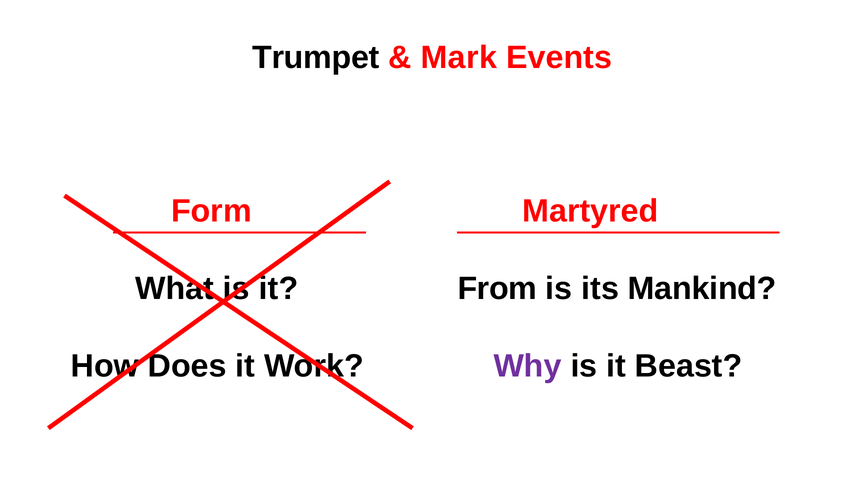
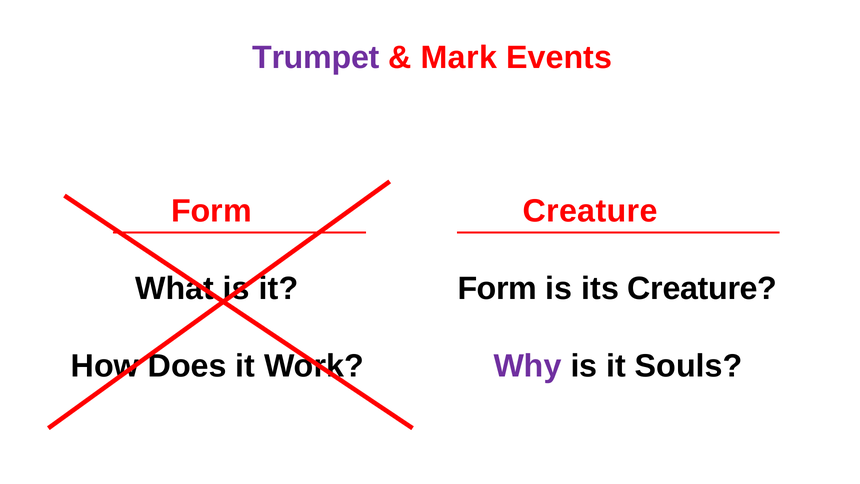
Trumpet colour: black -> purple
Martyred at (590, 211): Martyred -> Creature
From at (497, 288): From -> Form
its Mankind: Mankind -> Creature
Beast: Beast -> Souls
